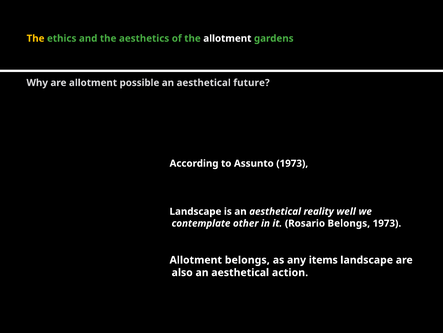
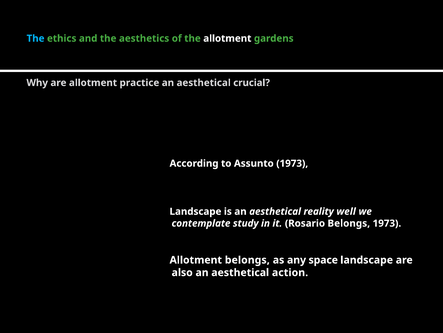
The at (36, 38) colour: yellow -> light blue
possible: possible -> practice
future: future -> crucial
other: other -> study
items: items -> space
